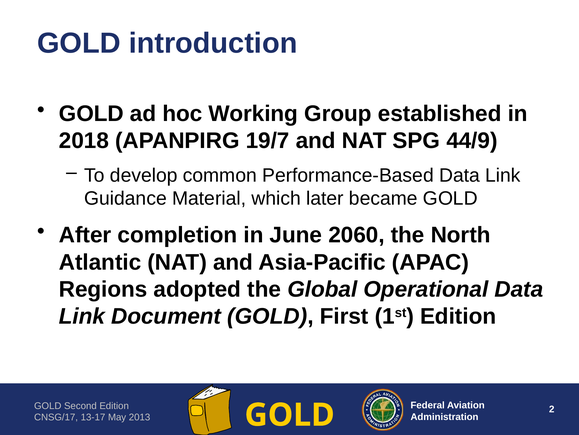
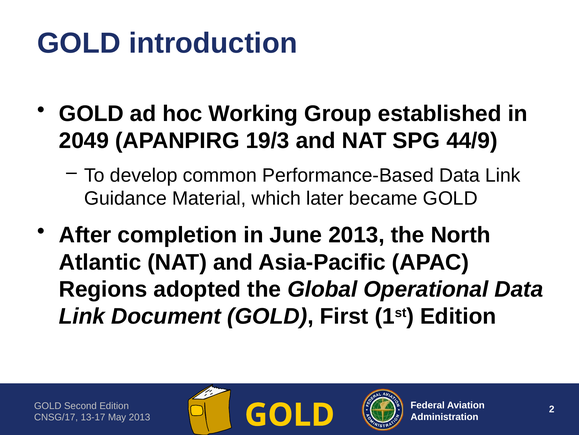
2018: 2018 -> 2049
19/7: 19/7 -> 19/3
June 2060: 2060 -> 2013
